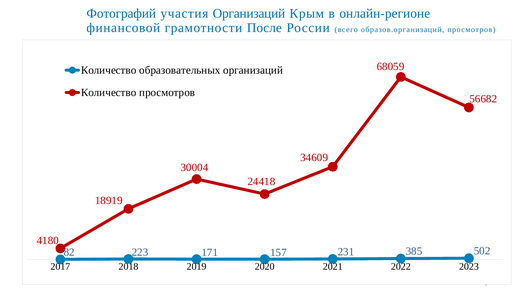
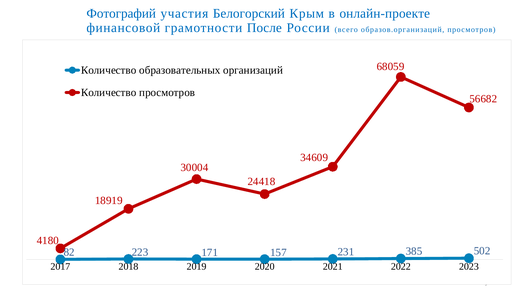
участия Организаций: Организаций -> Белогорский
онлайн-регионе: онлайн-регионе -> онлайн-проекте
